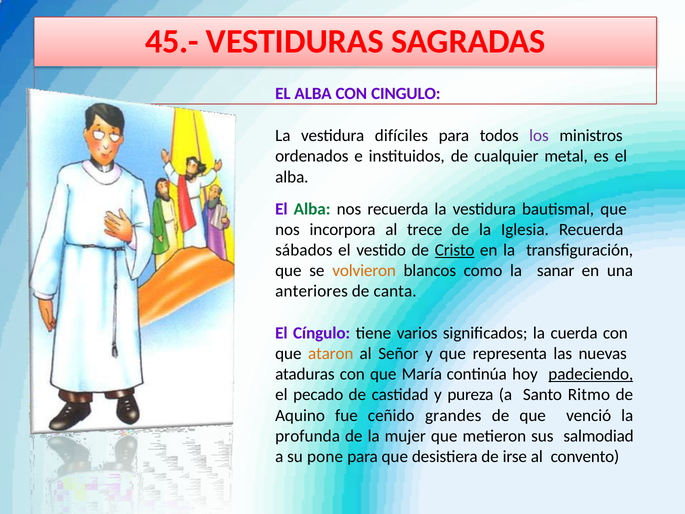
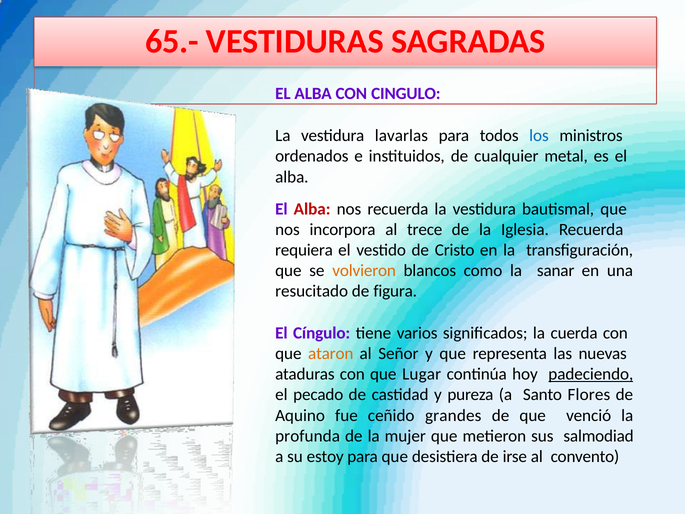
45.-: 45.- -> 65.-
difíciles: difíciles -> lavarlas
los colour: purple -> blue
Alba at (312, 209) colour: green -> red
sábados: sábados -> requiera
Cristo underline: present -> none
anteriores: anteriores -> resucitado
canta: canta -> figura
María: María -> Lugar
Ritmo: Ritmo -> Flores
pone: pone -> estoy
